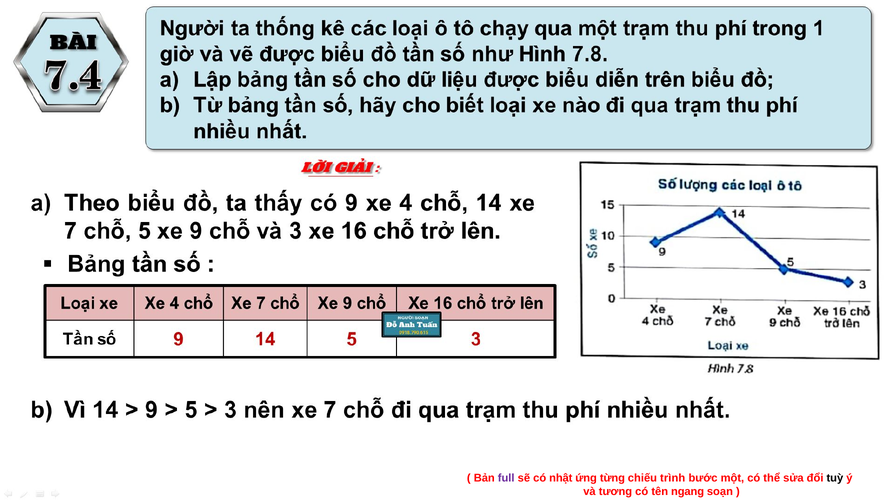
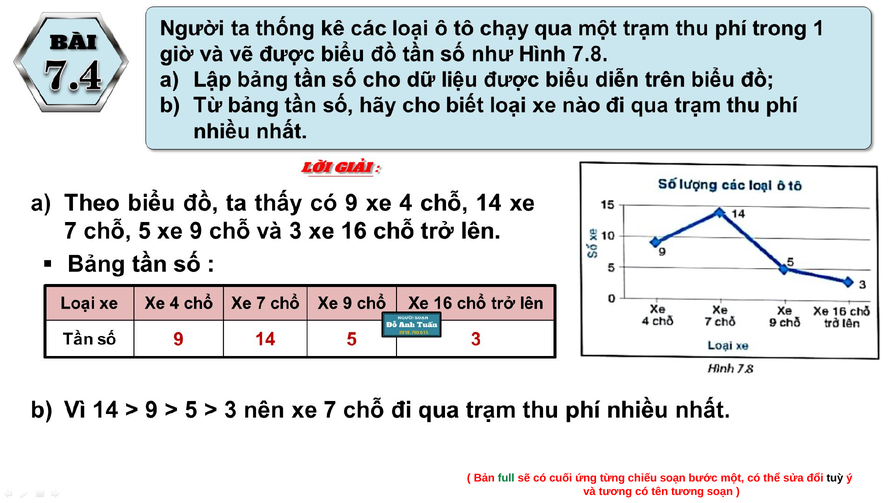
full colour: purple -> green
nhật: nhật -> cuối
chiếu trình: trình -> soạn
tên ngang: ngang -> tương
